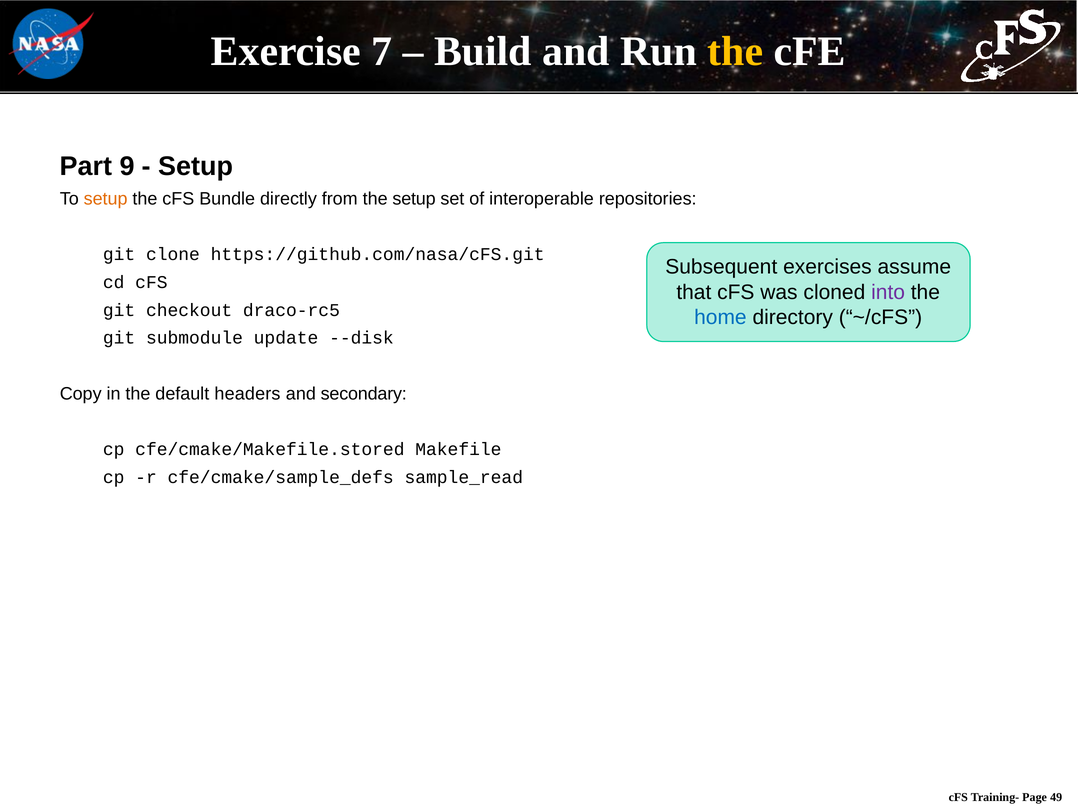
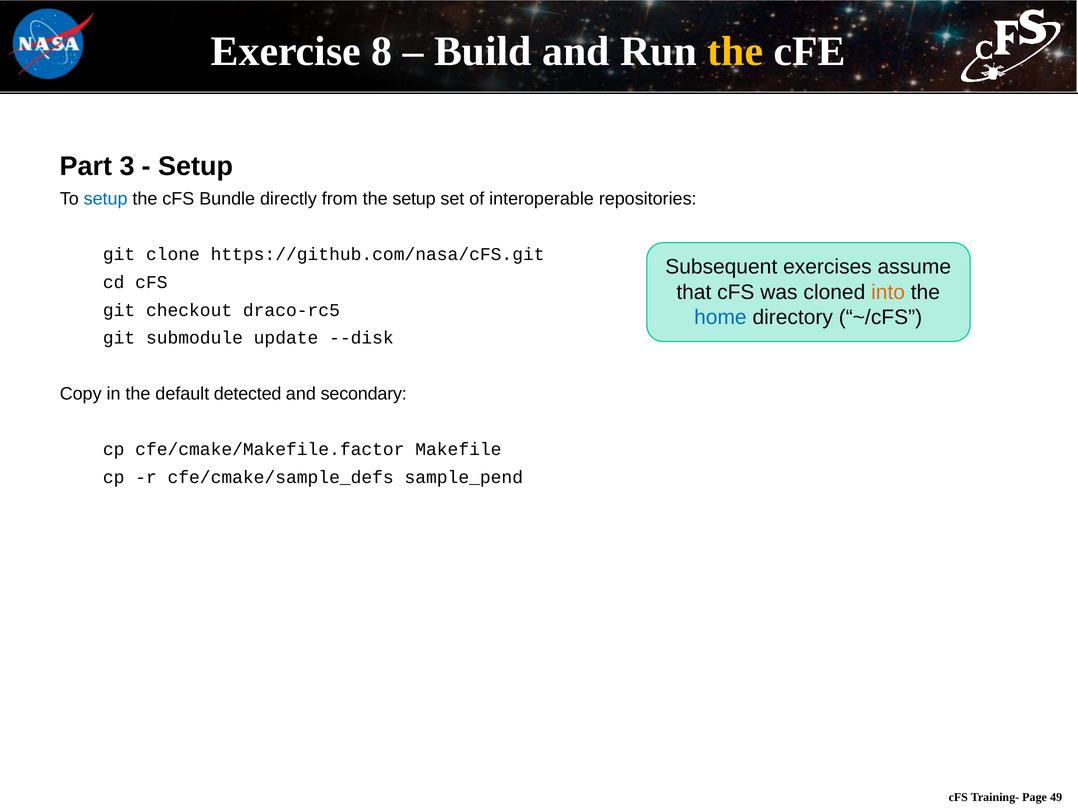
7: 7 -> 8
9: 9 -> 3
setup at (106, 199) colour: orange -> blue
into colour: purple -> orange
headers: headers -> detected
cfe/cmake/Makefile.stored: cfe/cmake/Makefile.stored -> cfe/cmake/Makefile.factor
sample_read: sample_read -> sample_pend
